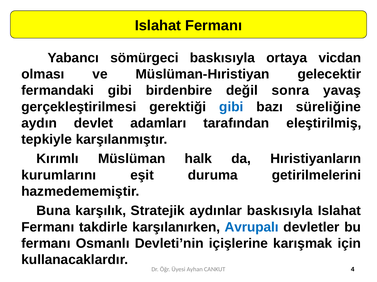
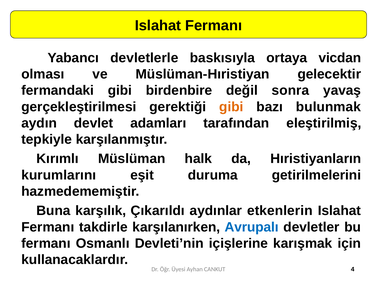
sömürgeci: sömürgeci -> devletlerle
gibi at (231, 107) colour: blue -> orange
süreliğine: süreliğine -> bulunmak
Stratejik: Stratejik -> Çıkarıldı
aydınlar baskısıyla: baskısıyla -> etkenlerin
